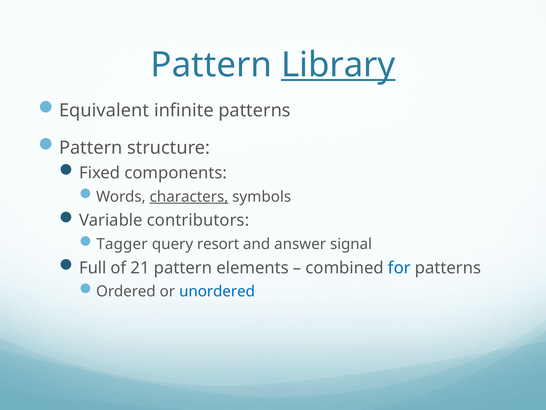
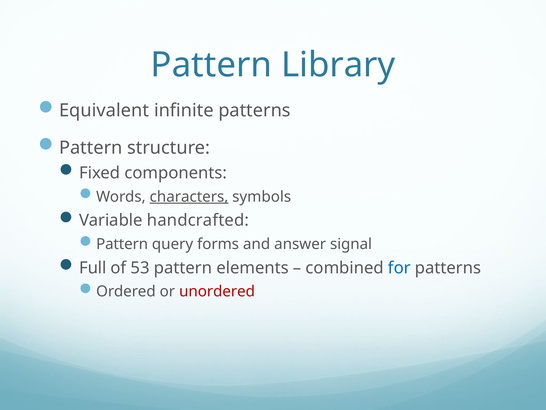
Library underline: present -> none
contributors: contributors -> handcrafted
Tagger at (122, 244): Tagger -> Pattern
resort: resort -> forms
21: 21 -> 53
unordered colour: blue -> red
